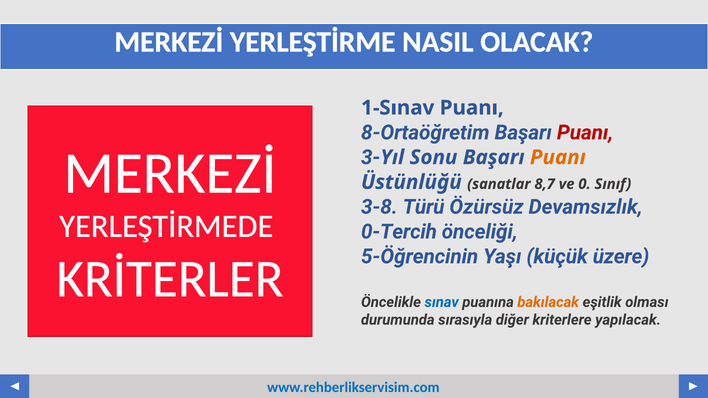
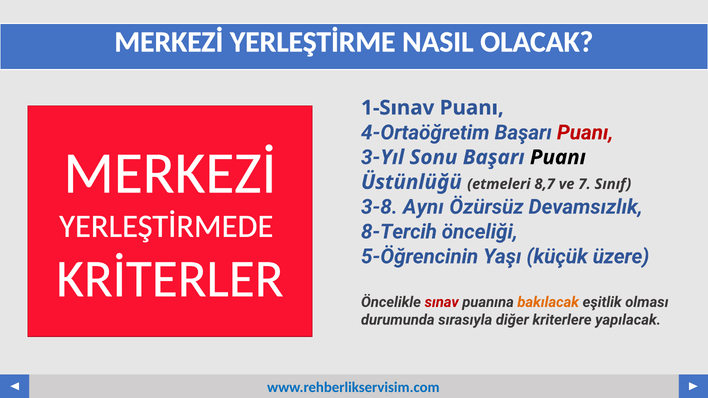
8-Ortaöğretim: 8-Ortaöğretim -> 4-Ortaöğretim
Puanı at (558, 157) colour: orange -> black
sanatlar: sanatlar -> etmeleri
0: 0 -> 7
Türü: Türü -> Aynı
0-Tercih: 0-Tercih -> 8-Tercih
sınav colour: blue -> red
